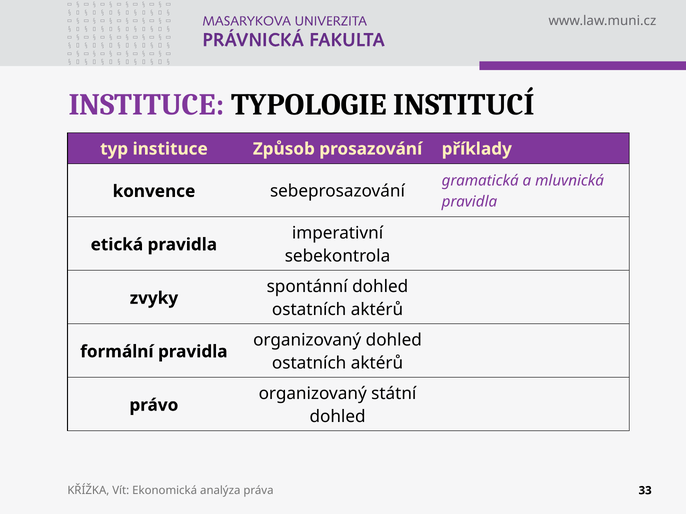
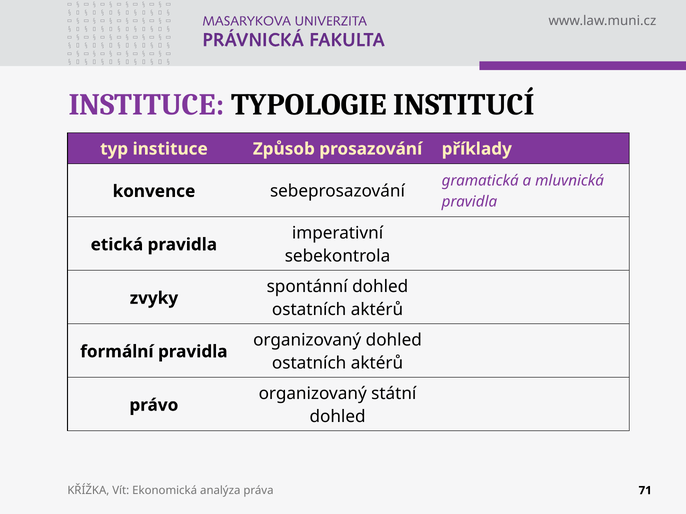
33: 33 -> 71
